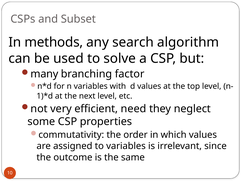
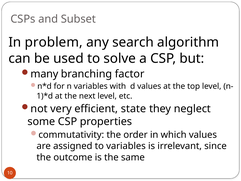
methods: methods -> problem
need: need -> state
